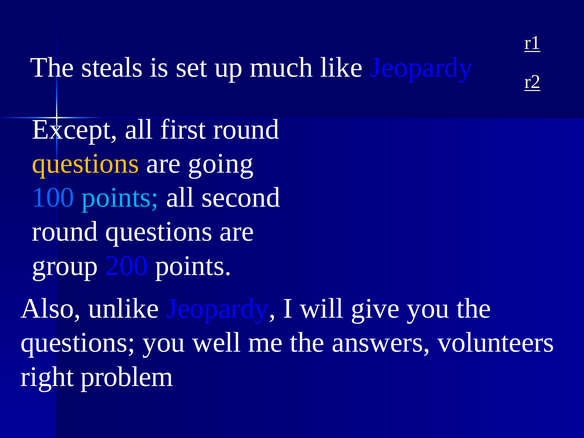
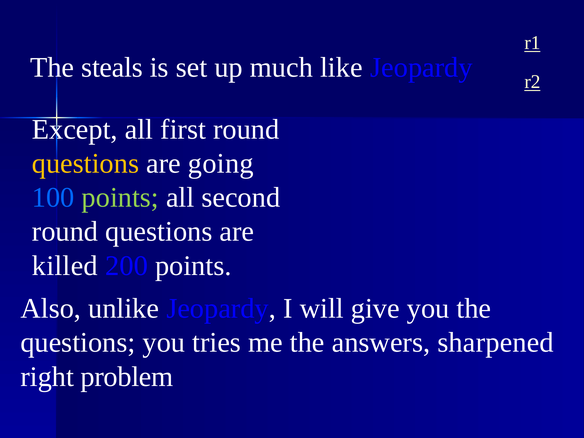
points at (120, 197) colour: light blue -> light green
group: group -> killed
well: well -> tries
volunteers: volunteers -> sharpened
